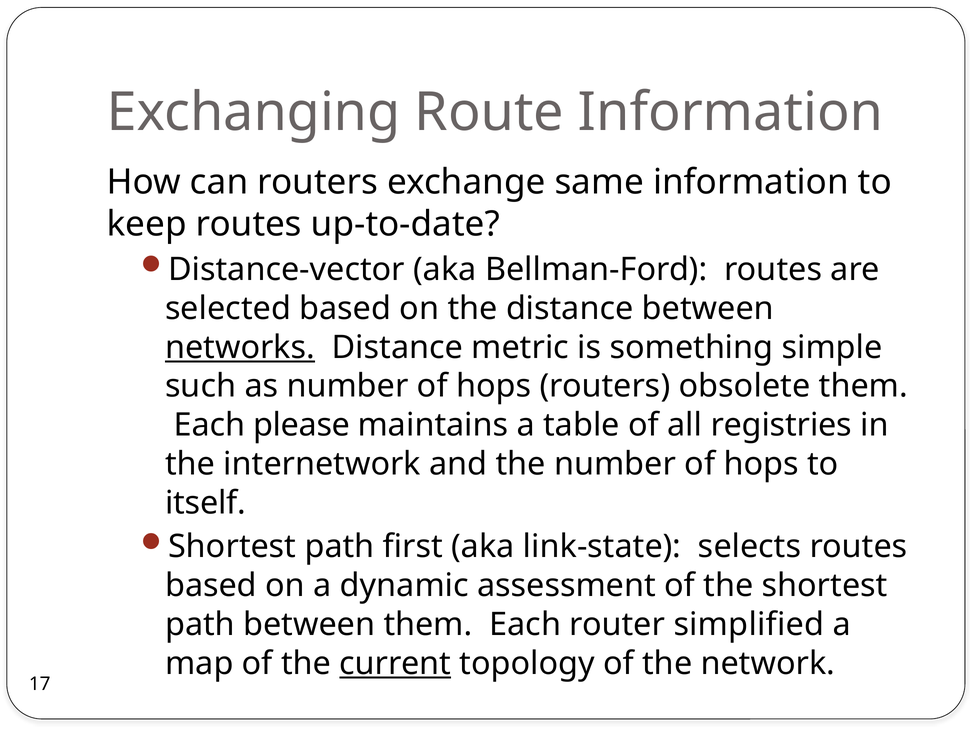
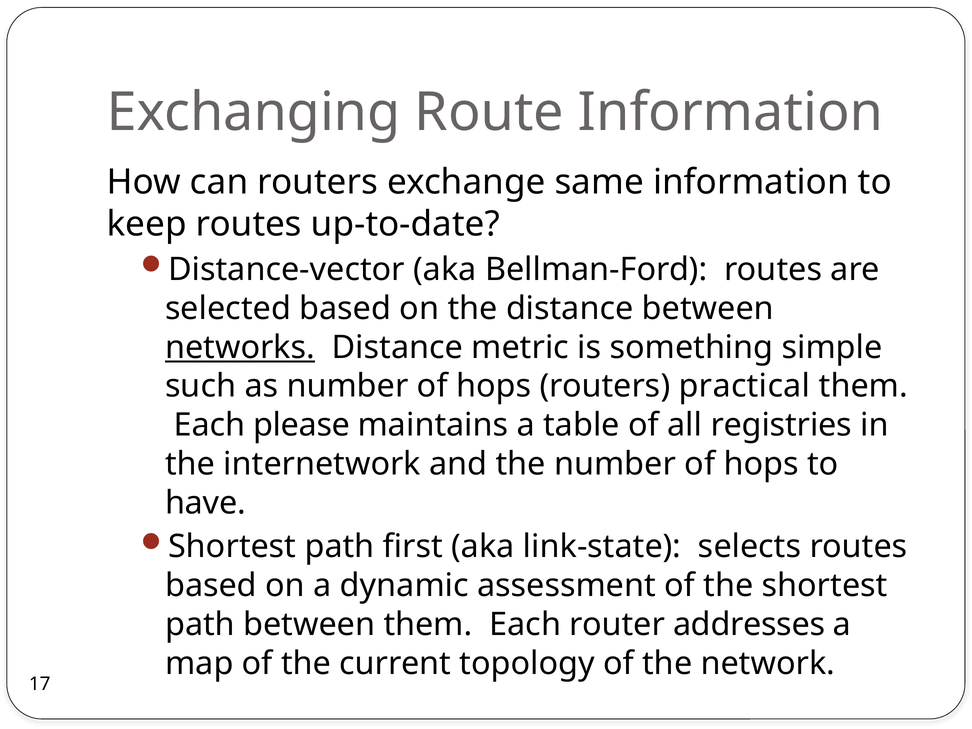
obsolete: obsolete -> practical
itself: itself -> have
simplified: simplified -> addresses
current underline: present -> none
